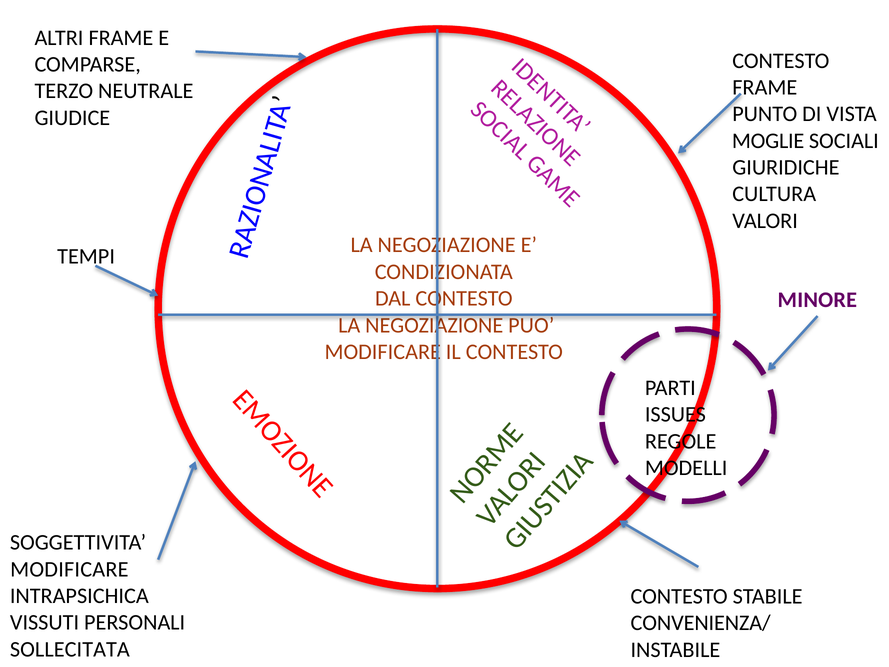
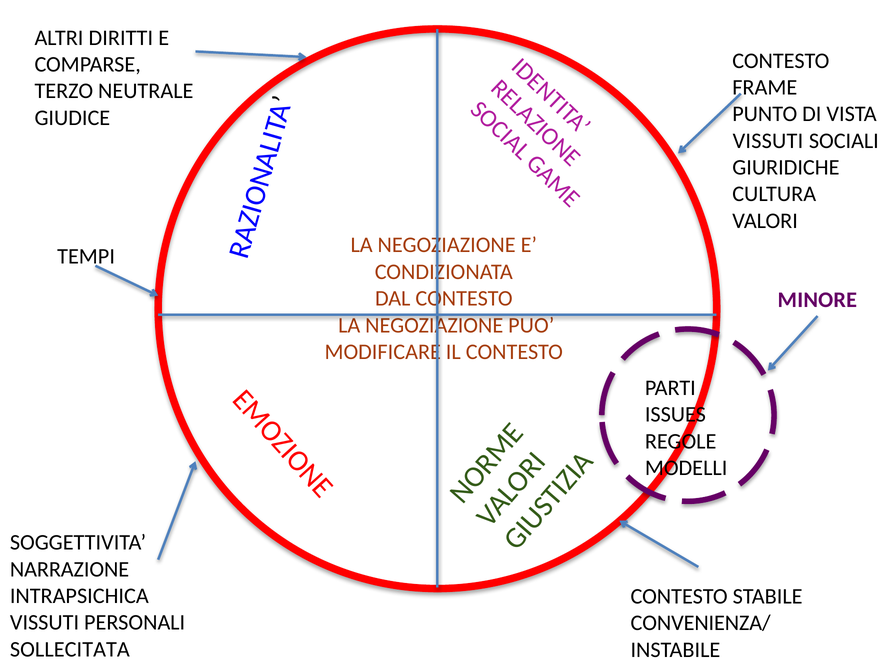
ALTRI FRAME: FRAME -> DIRITTI
MOGLIE at (768, 141): MOGLIE -> VISSUTI
MODIFICARE at (69, 569): MODIFICARE -> NARRAZIONE
